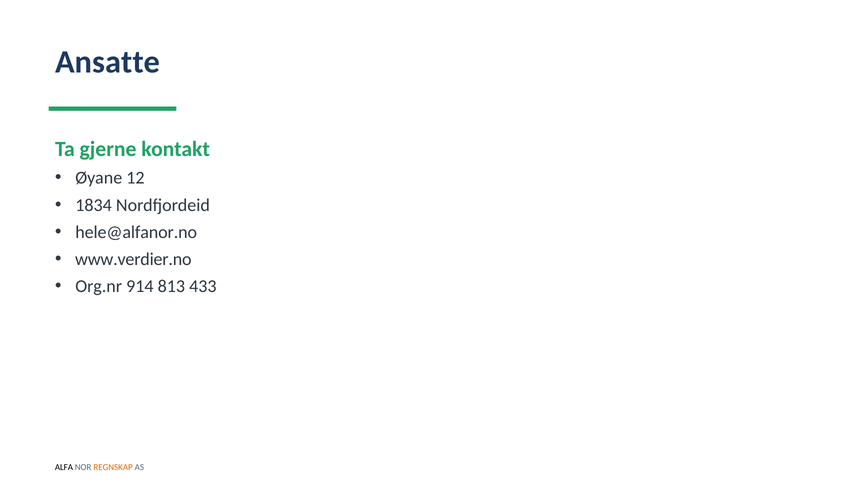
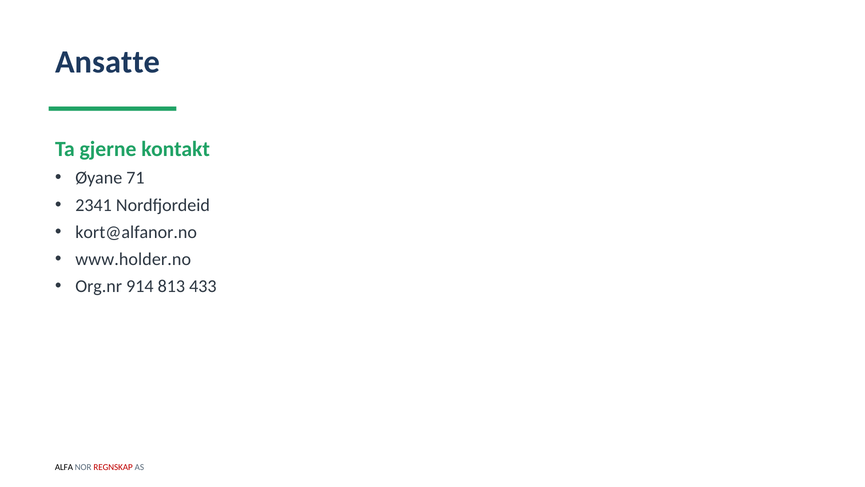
12: 12 -> 71
1834: 1834 -> 2341
hele@alfanor.no: hele@alfanor.no -> kort@alfanor.no
www.verdier.no: www.verdier.no -> www.holder.no
REGNSKAP colour: orange -> red
